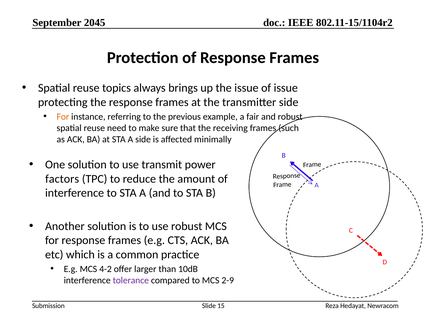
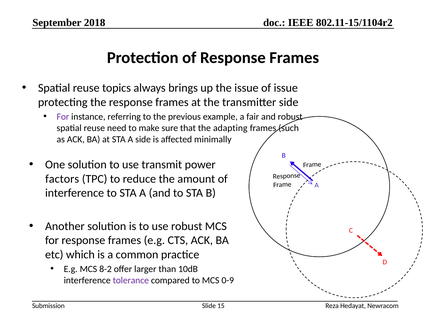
2045: 2045 -> 2018
For at (63, 117) colour: orange -> purple
receiving: receiving -> adapting
4-2: 4-2 -> 8-2
2-9: 2-9 -> 0-9
